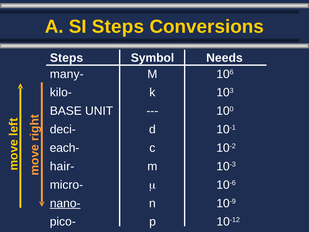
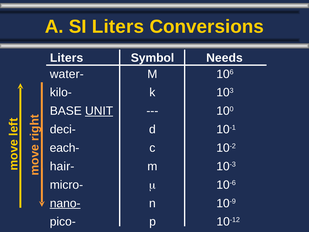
SI Steps: Steps -> Liters
Steps at (67, 58): Steps -> Liters
many-: many- -> water-
UNIT underline: none -> present
